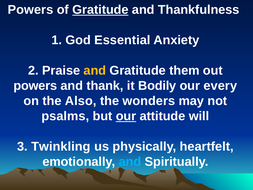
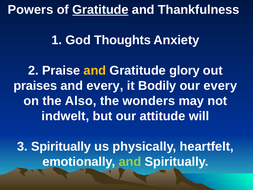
Essential: Essential -> Thoughts
them: them -> glory
powers at (35, 86): powers -> praises
and thank: thank -> every
psalms: psalms -> indwelt
our at (126, 116) underline: present -> none
3 Twinkling: Twinkling -> Spiritually
and at (130, 162) colour: light blue -> light green
